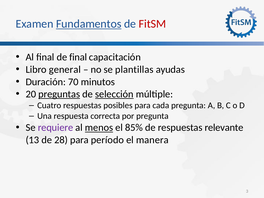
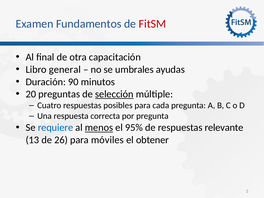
Fundamentos underline: present -> none
de final: final -> otra
plantillas: plantillas -> umbrales
70: 70 -> 90
preguntas underline: present -> none
requiere colour: purple -> blue
85%: 85% -> 95%
28: 28 -> 26
período: período -> móviles
manera: manera -> obtener
